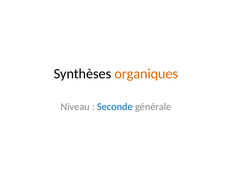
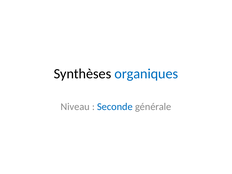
organiques colour: orange -> blue
